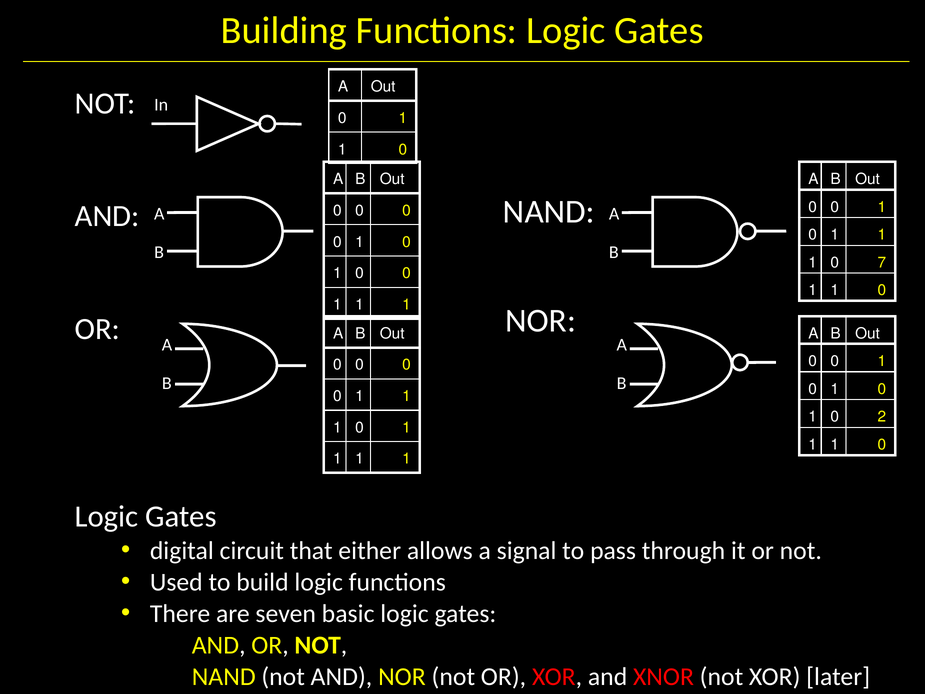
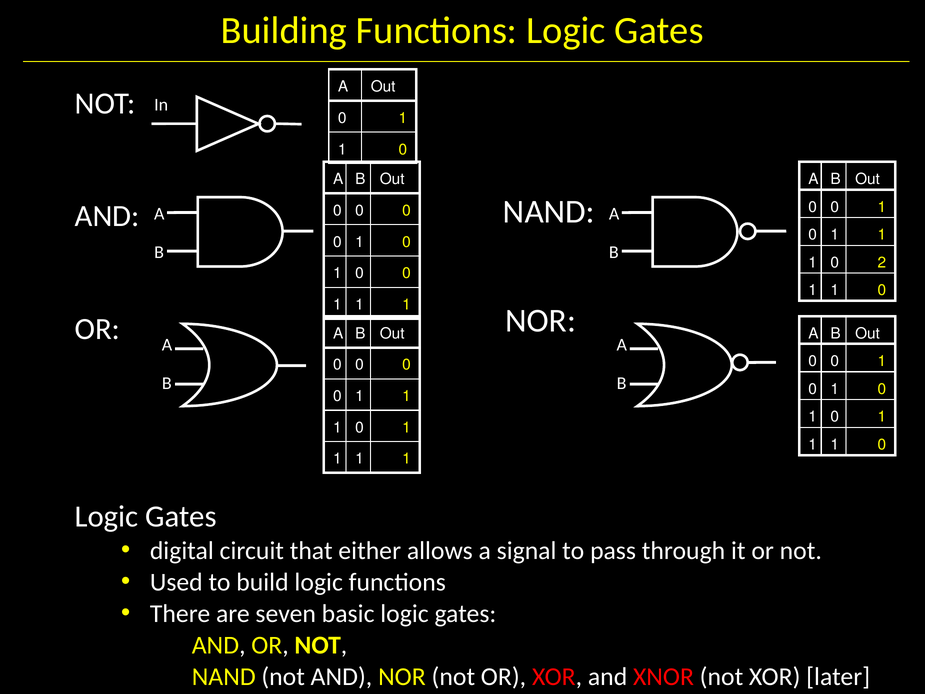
7: 7 -> 2
2 at (882, 417): 2 -> 1
